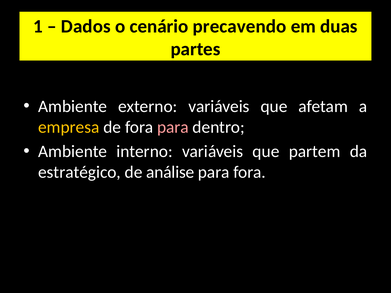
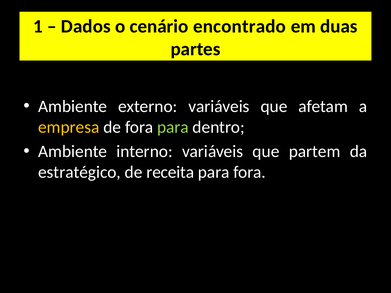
precavendo: precavendo -> encontrado
para at (173, 127) colour: pink -> light green
análise: análise -> receita
